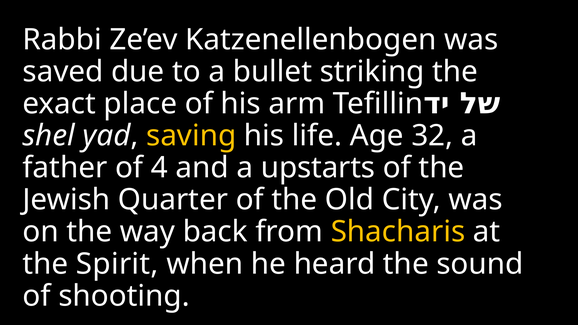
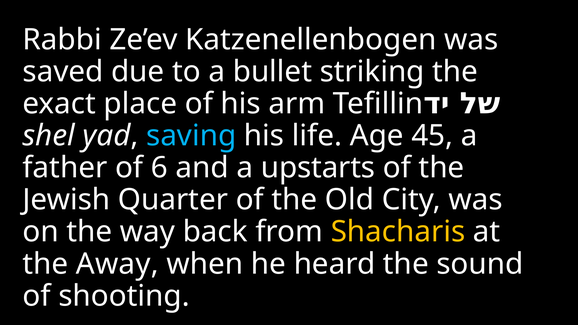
saving colour: yellow -> light blue
32: 32 -> 45
4: 4 -> 6
Spirit: Spirit -> Away
